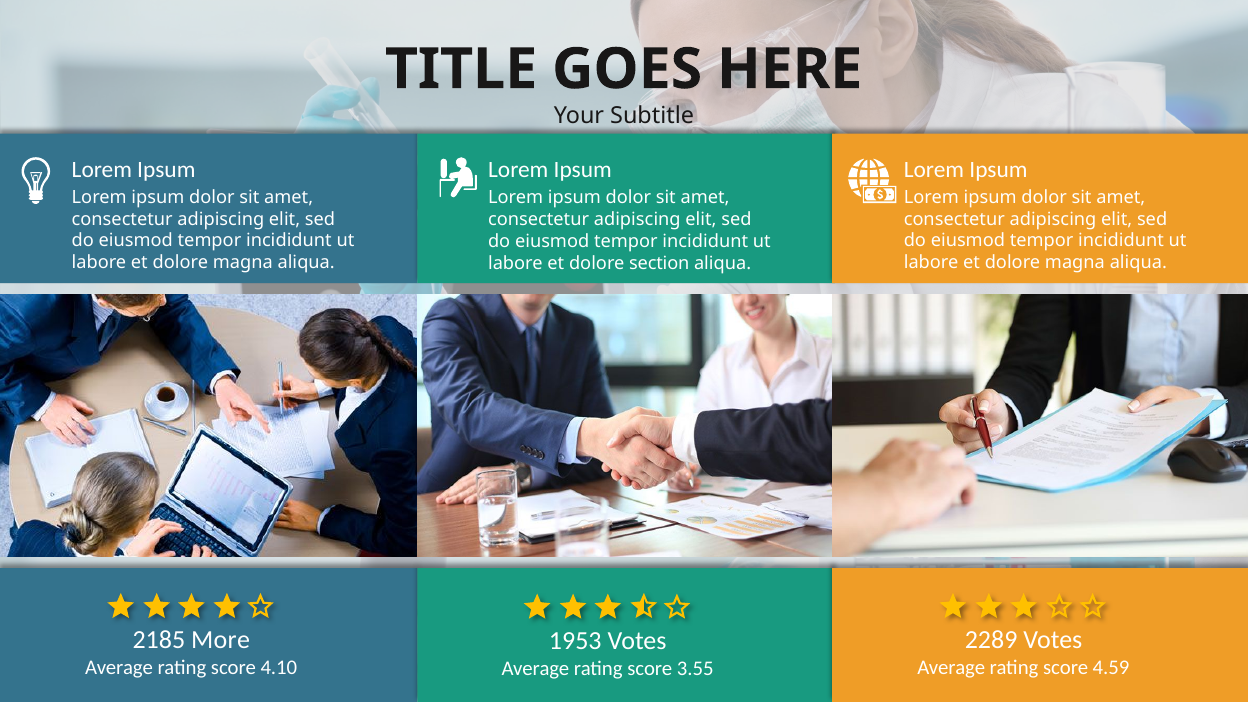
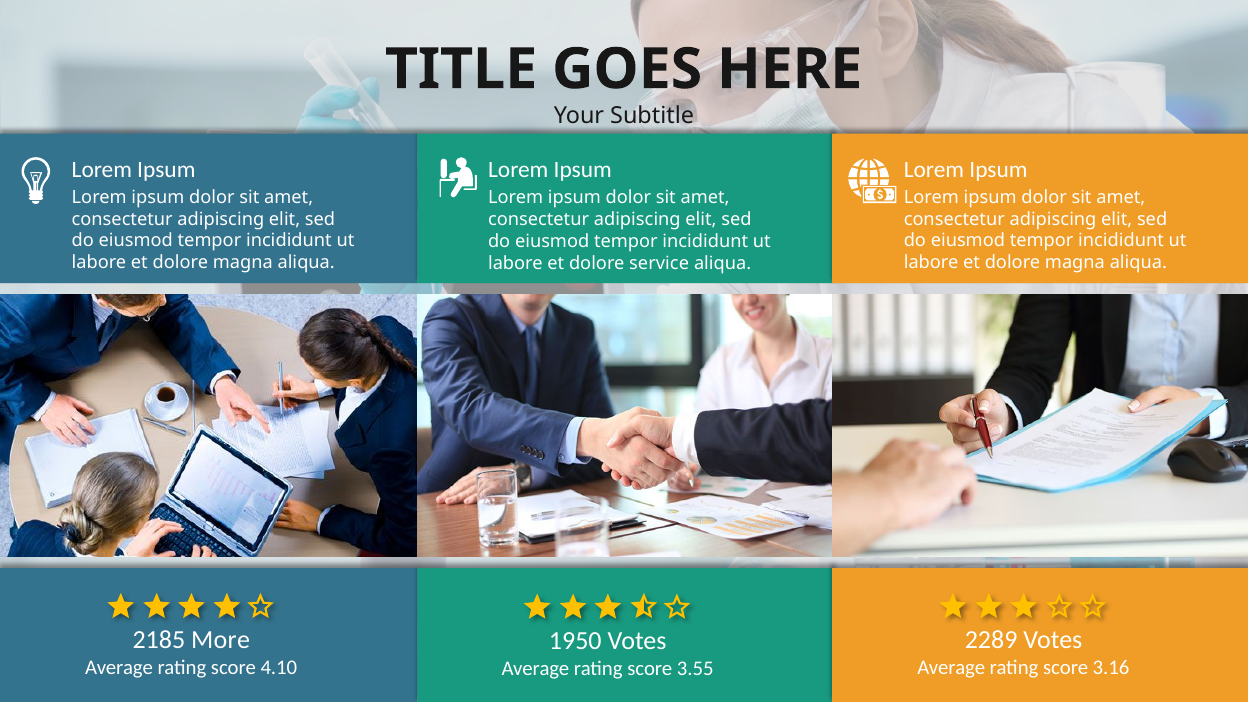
section: section -> service
1953: 1953 -> 1950
4.59: 4.59 -> 3.16
